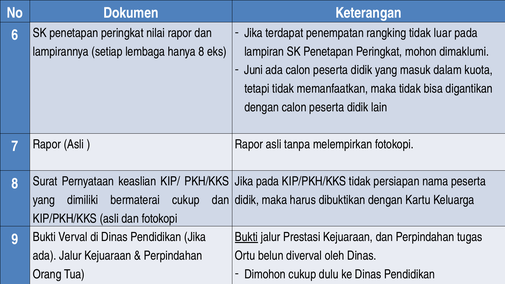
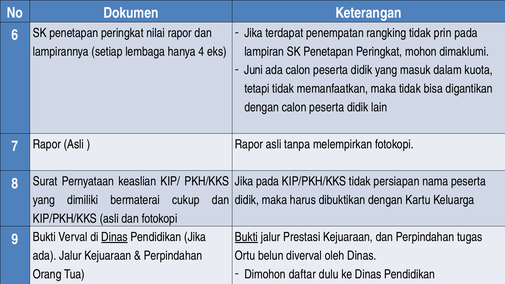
luar: luar -> prin
hanya 8: 8 -> 4
Dinas at (115, 237) underline: none -> present
Dimohon cukup: cukup -> daftar
